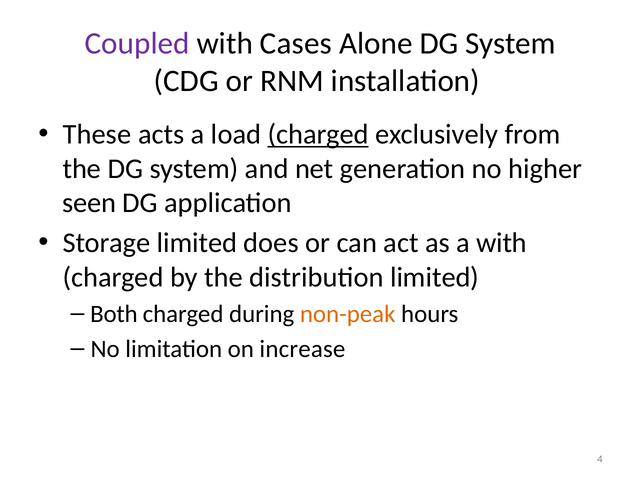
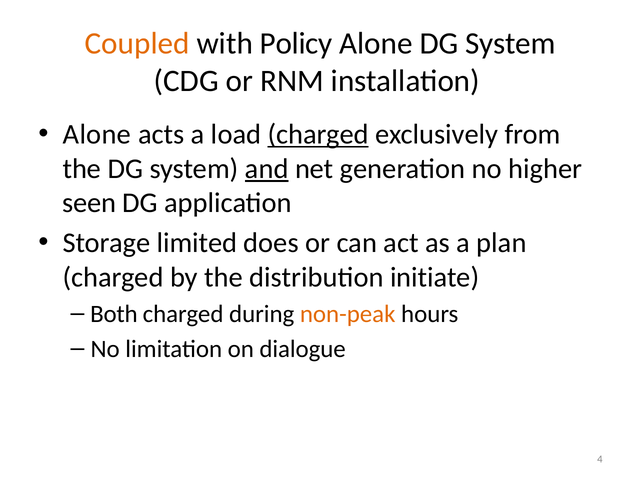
Coupled colour: purple -> orange
Cases: Cases -> Policy
These at (97, 134): These -> Alone
and underline: none -> present
a with: with -> plan
distribution limited: limited -> initiate
increase: increase -> dialogue
